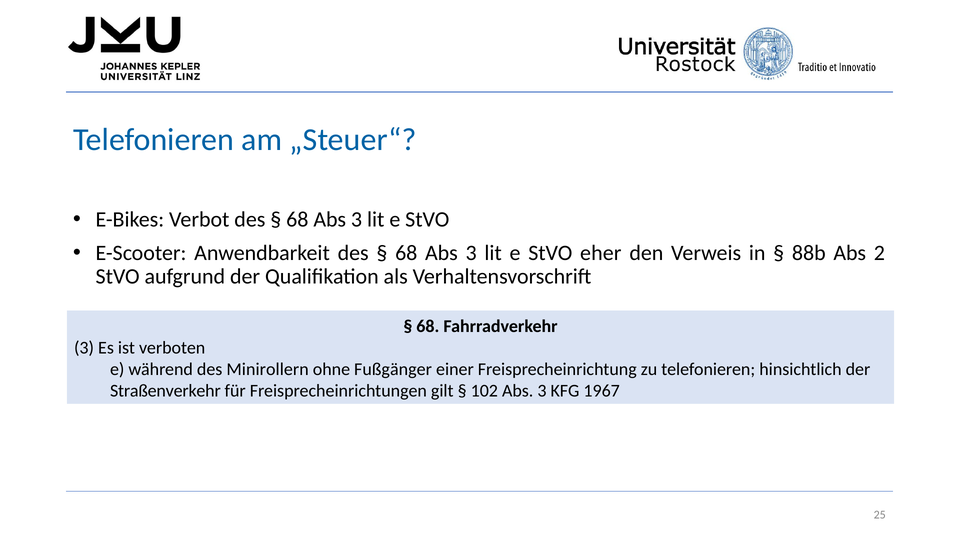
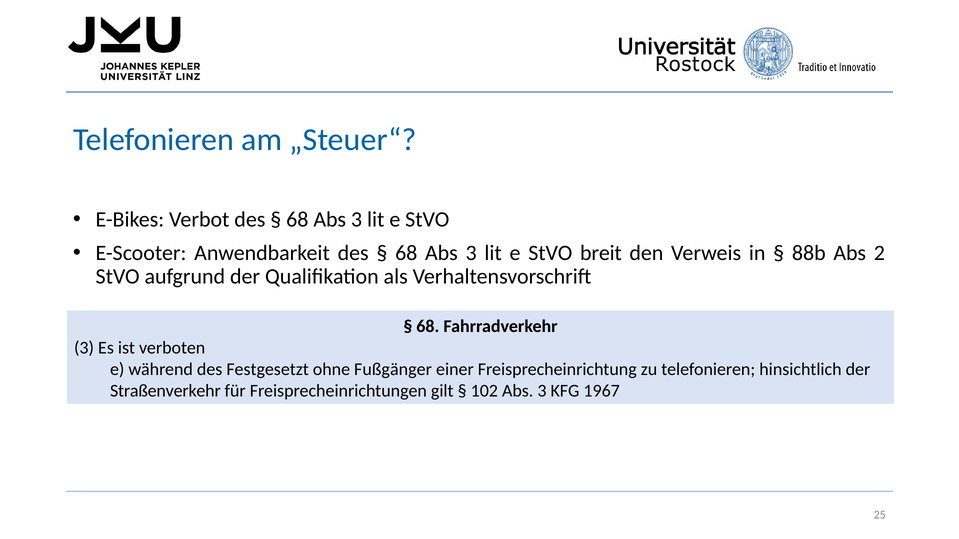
eher: eher -> breit
Minirollern: Minirollern -> Festgesetzt
